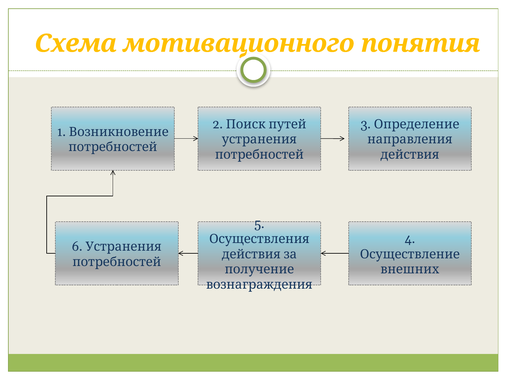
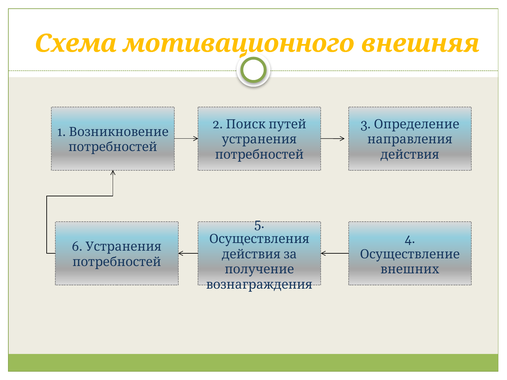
понятия: понятия -> внешняя
